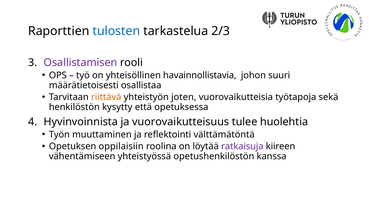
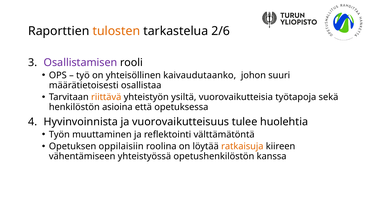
tulosten colour: blue -> orange
2/3: 2/3 -> 2/6
havainnollistavia: havainnollistavia -> kaivaudutaanko
joten: joten -> ysiltä
kysytty: kysytty -> asioina
ratkaisuja colour: purple -> orange
